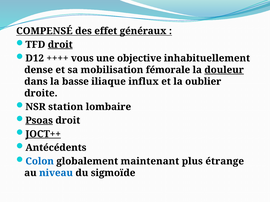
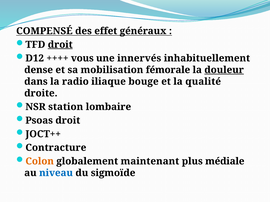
objective: objective -> innervés
basse: basse -> radio
influx: influx -> bouge
oublier: oublier -> qualité
Psoas underline: present -> none
JOCT++ underline: present -> none
Antécédents: Antécédents -> Contracture
Colon colour: blue -> orange
étrange: étrange -> médiale
